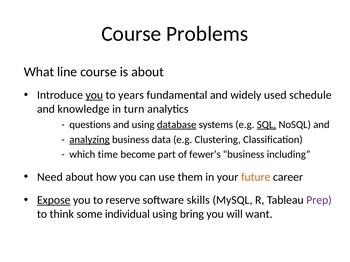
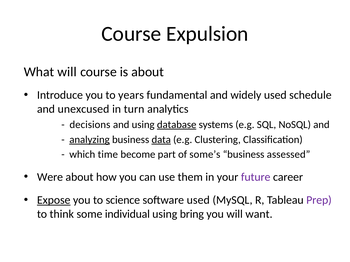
Problems: Problems -> Expulsion
What line: line -> will
you at (94, 95) underline: present -> none
knowledge: knowledge -> unexcused
questions: questions -> decisions
SQL underline: present -> none
data underline: none -> present
fewer’s: fewer’s -> some’s
including: including -> assessed
Need: Need -> Were
future colour: orange -> purple
reserve: reserve -> science
software skills: skills -> used
